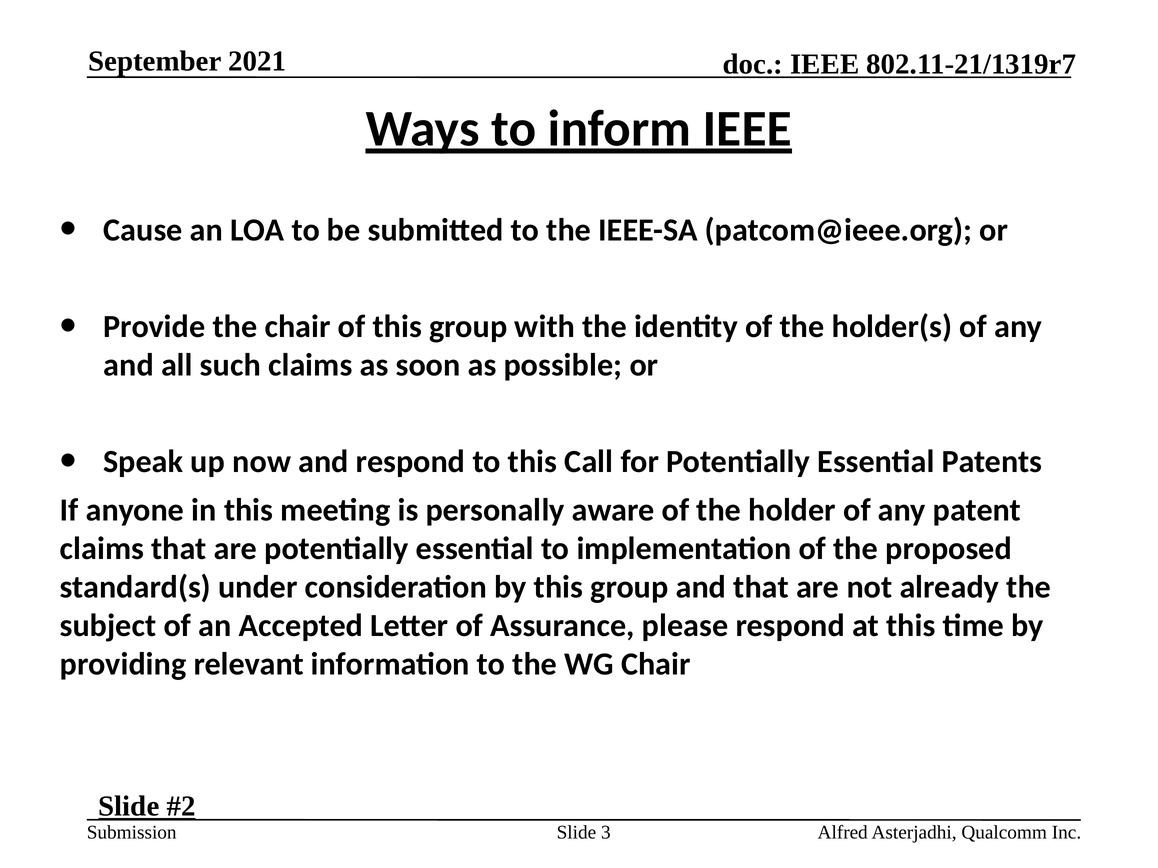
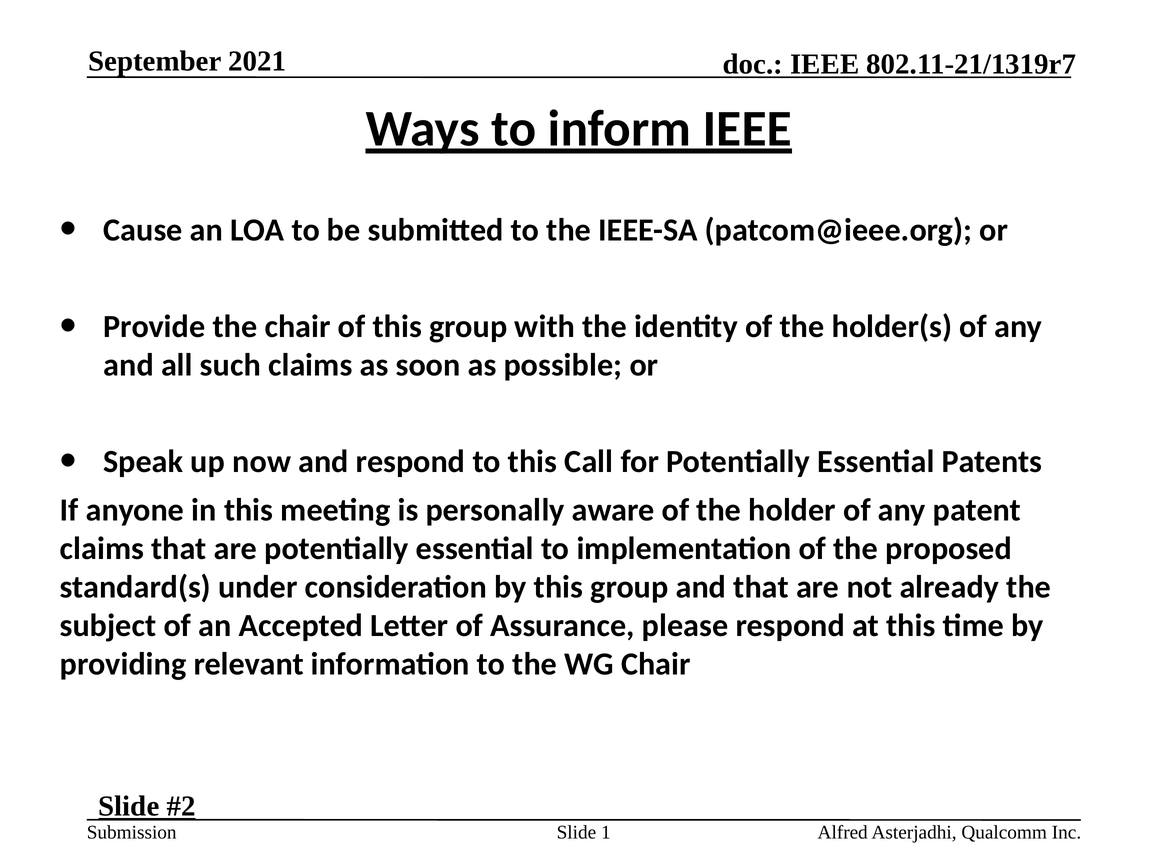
3: 3 -> 1
